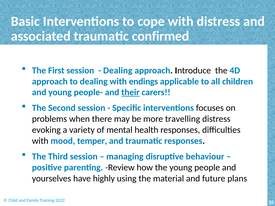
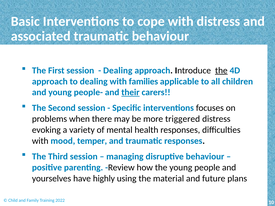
traumatic confirmed: confirmed -> behaviour
the at (221, 70) underline: none -> present
endings: endings -> families
travelling: travelling -> triggered
